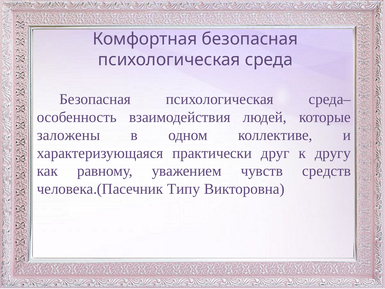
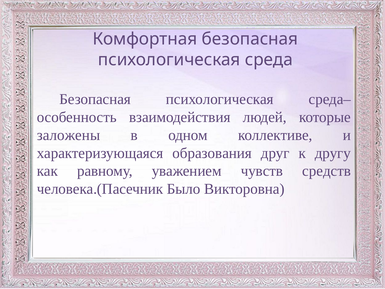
практически: практически -> образования
Типу: Типу -> Было
